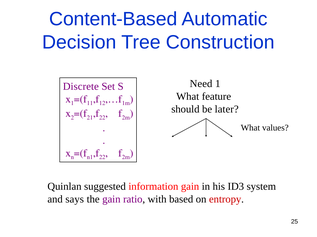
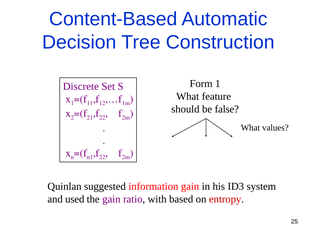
Need: Need -> Form
later: later -> false
says: says -> used
